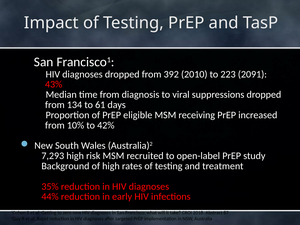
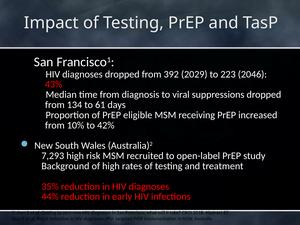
2010: 2010 -> 2029
2091: 2091 -> 2046
